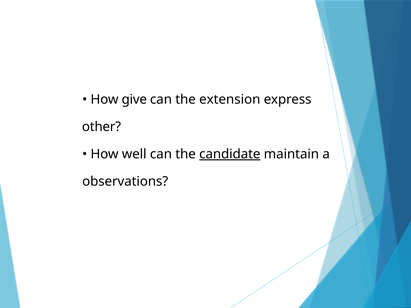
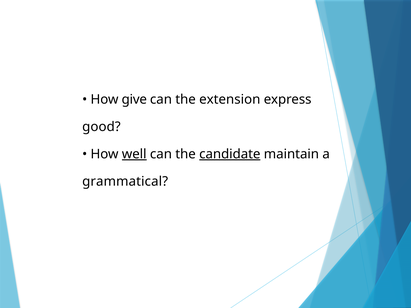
other: other -> good
well underline: none -> present
observations: observations -> grammatical
